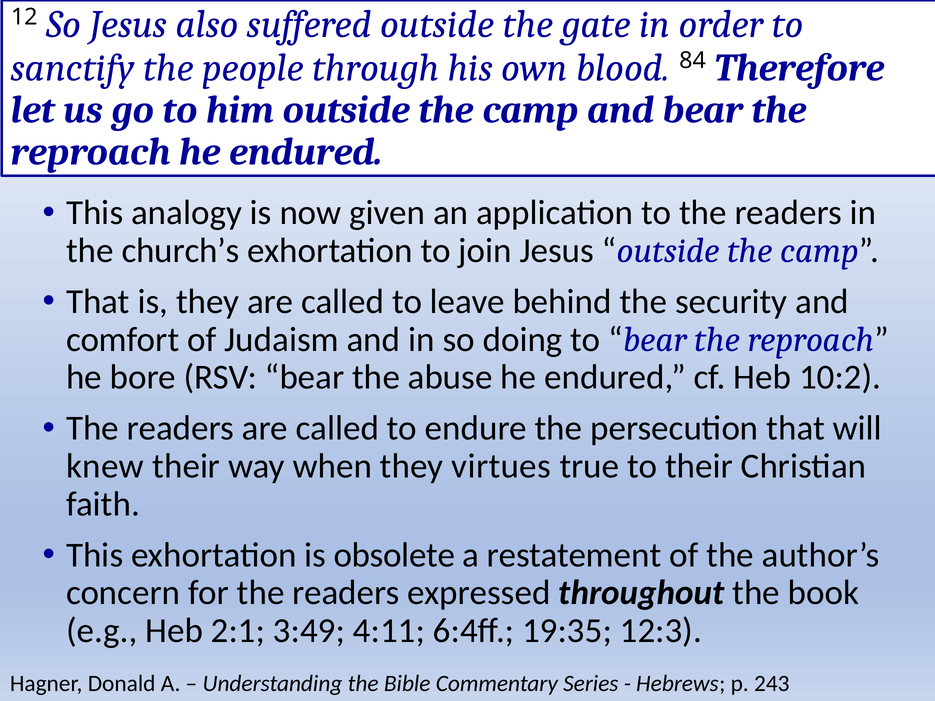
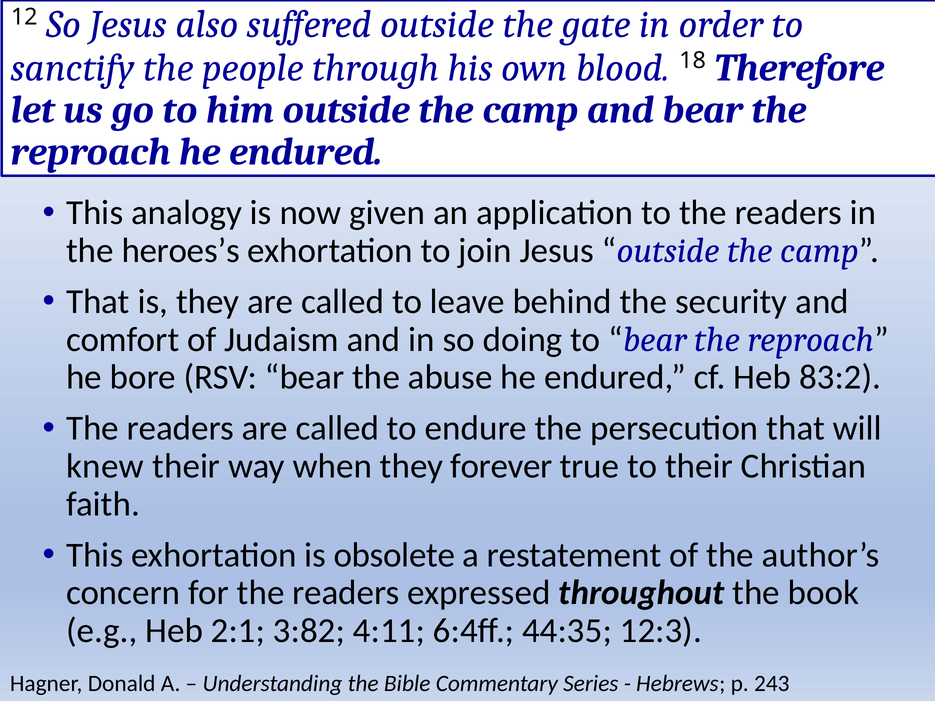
84: 84 -> 18
church’s: church’s -> heroes’s
10:2: 10:2 -> 83:2
virtues: virtues -> forever
3:49: 3:49 -> 3:82
19:35: 19:35 -> 44:35
